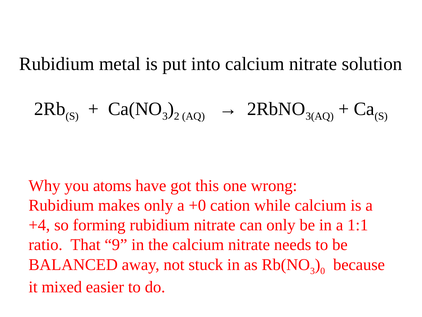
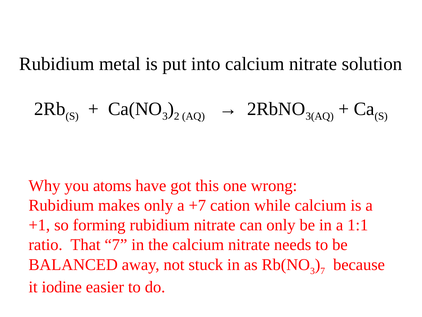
+0: +0 -> +7
+4: +4 -> +1
That 9: 9 -> 7
0 at (323, 271): 0 -> 7
mixed: mixed -> iodine
